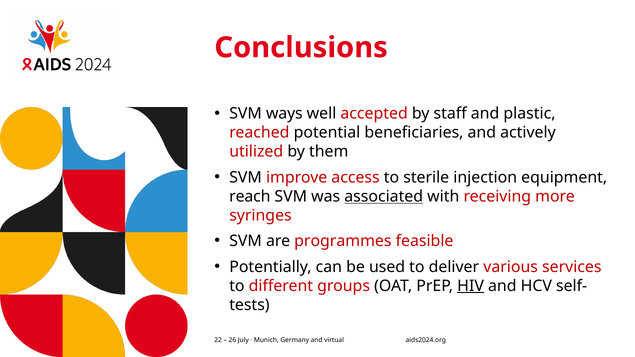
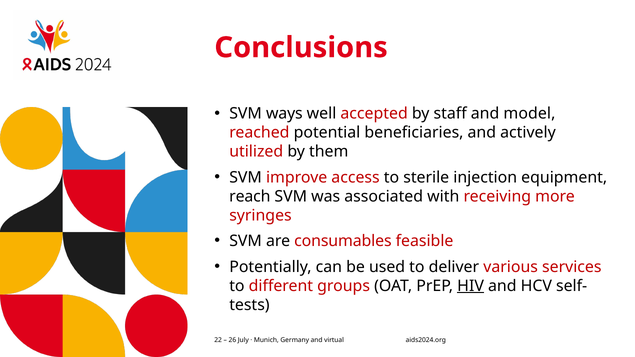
plastic: plastic -> model
associated underline: present -> none
programmes: programmes -> consumables
